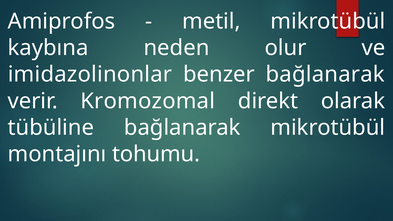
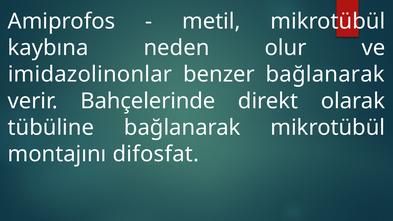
Kromozomal: Kromozomal -> Bahçelerinde
tohumu: tohumu -> difosfat
